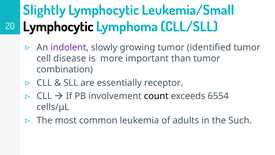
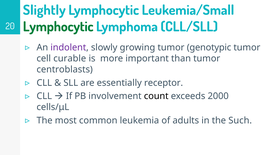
Lymphocytic at (58, 27) colour: black -> green
identified: identified -> genotypic
disease: disease -> curable
combination: combination -> centroblasts
6554: 6554 -> 2000
